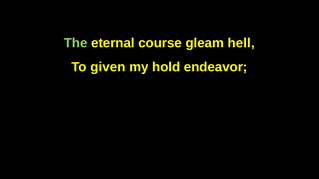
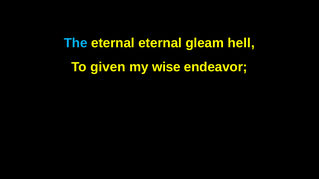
The colour: light green -> light blue
eternal course: course -> eternal
hold: hold -> wise
